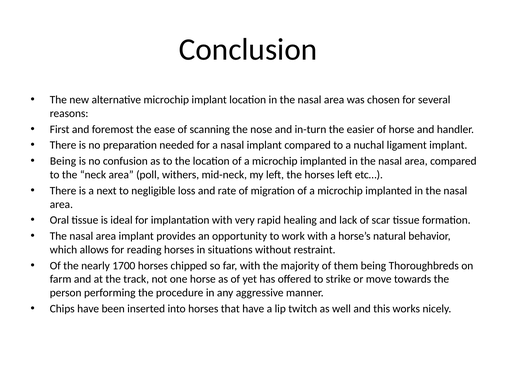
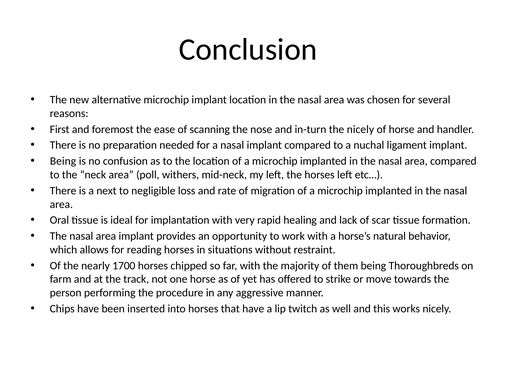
the easier: easier -> nicely
